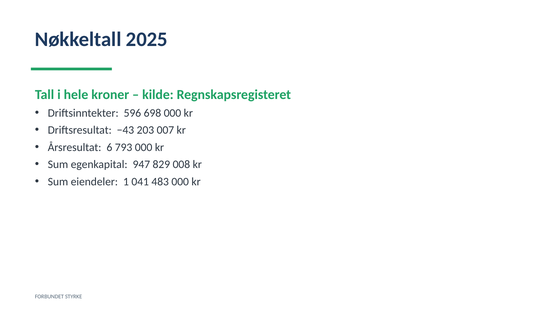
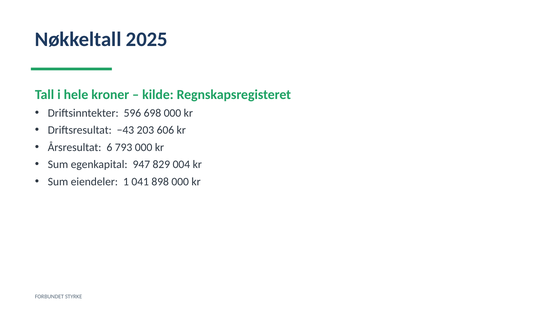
007: 007 -> 606
008: 008 -> 004
483: 483 -> 898
